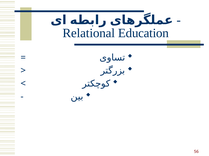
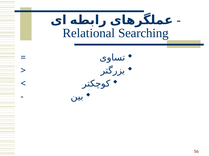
Education: Education -> Searching
